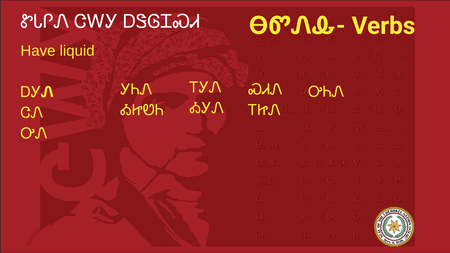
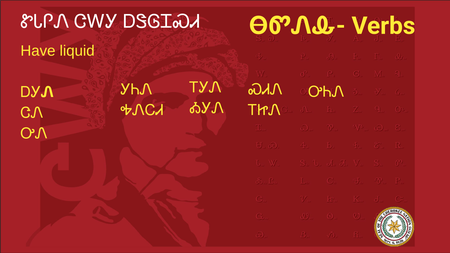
ᎣᏥᏬᏂ: ᎣᏥᏬᏂ -> ᎭᏁᏟᏗ
